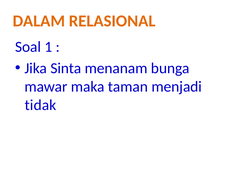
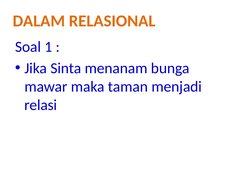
tidak: tidak -> relasi
